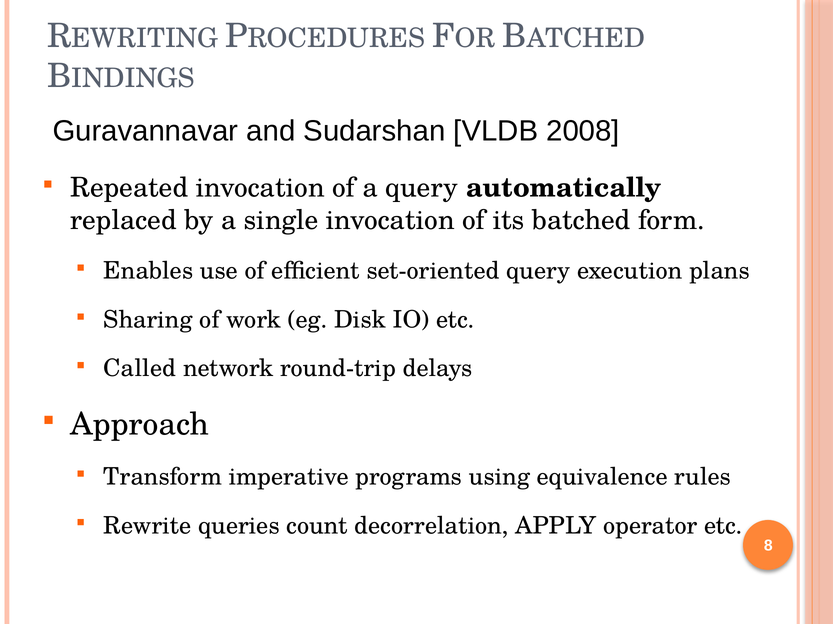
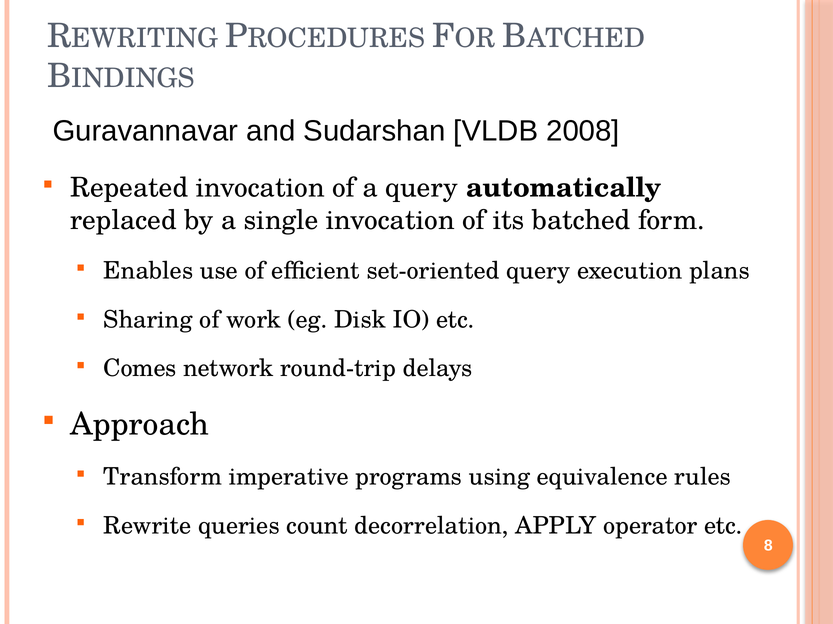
Called: Called -> Comes
